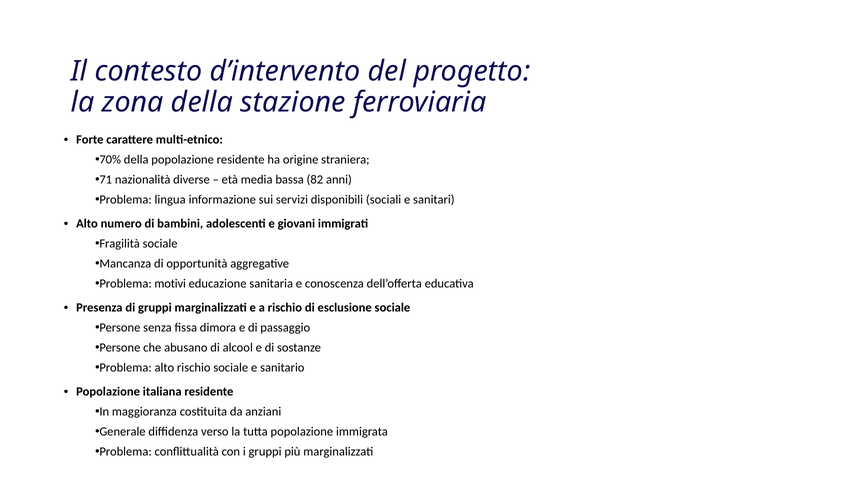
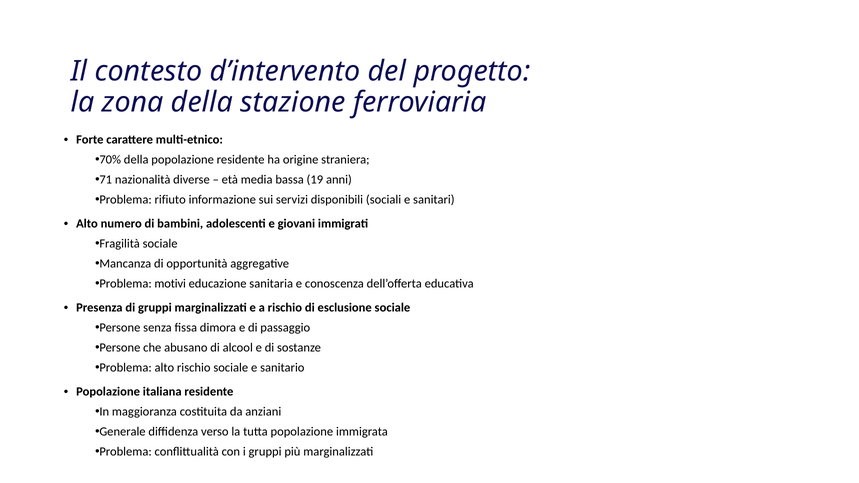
82: 82 -> 19
lingua: lingua -> rifiuto
